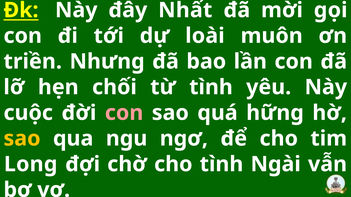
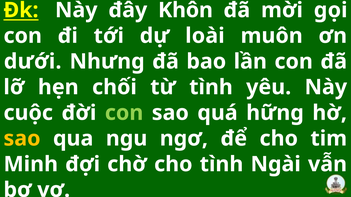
Nhất: Nhất -> Khôn
triền: triền -> dưới
con at (124, 113) colour: pink -> light green
Long: Long -> Minh
